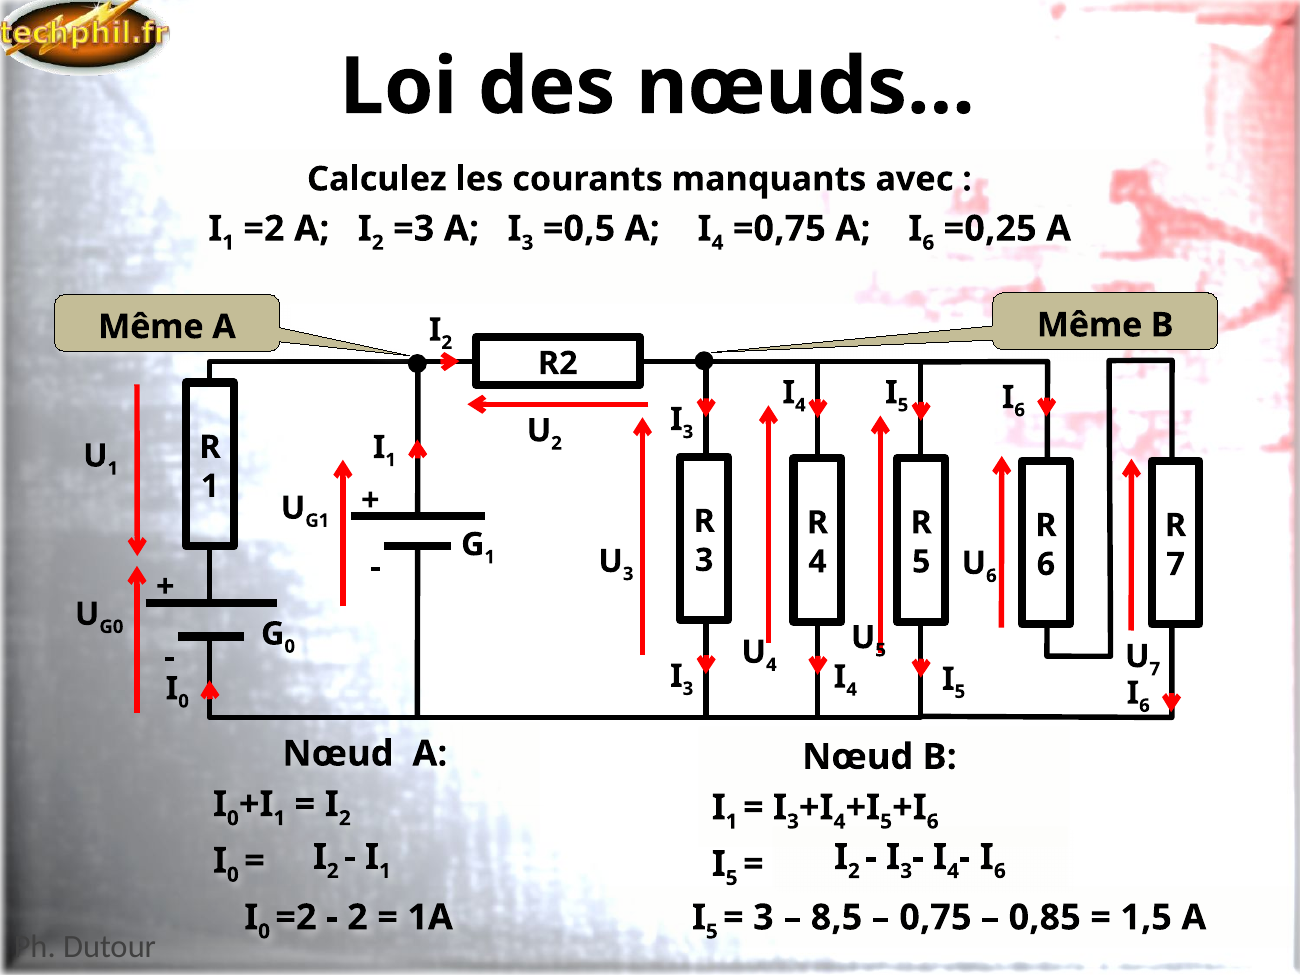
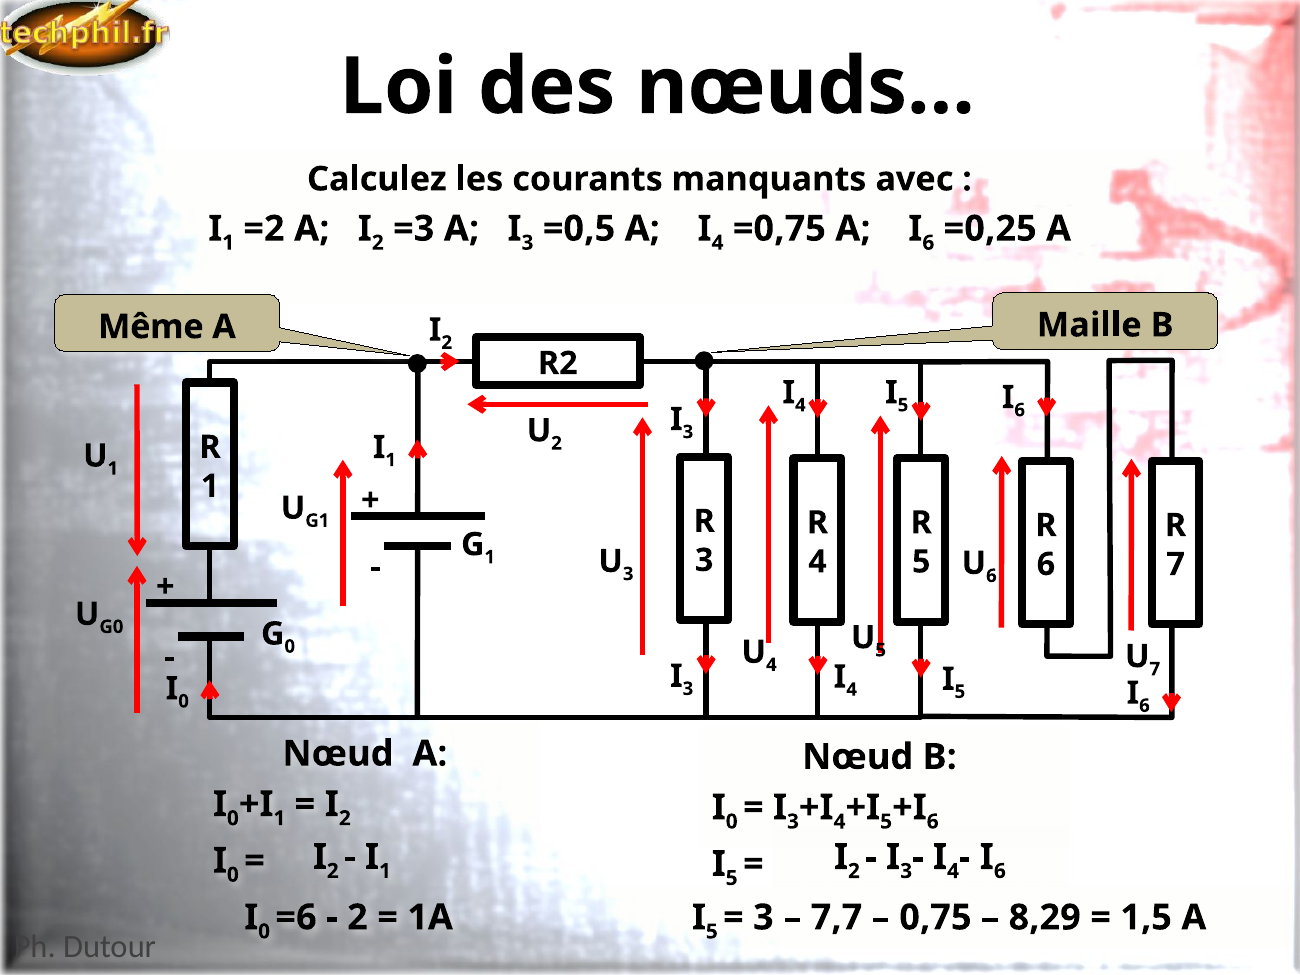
Même at (1090, 325): Même -> Maille
1 at (732, 822): 1 -> 0
=2 at (296, 917): =2 -> =6
8,5: 8,5 -> 7,7
0,85: 0,85 -> 8,29
